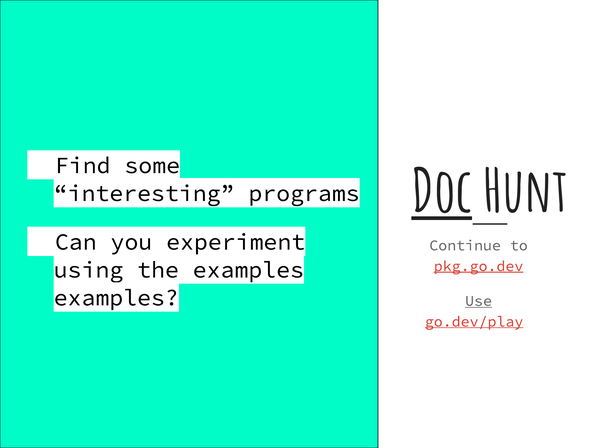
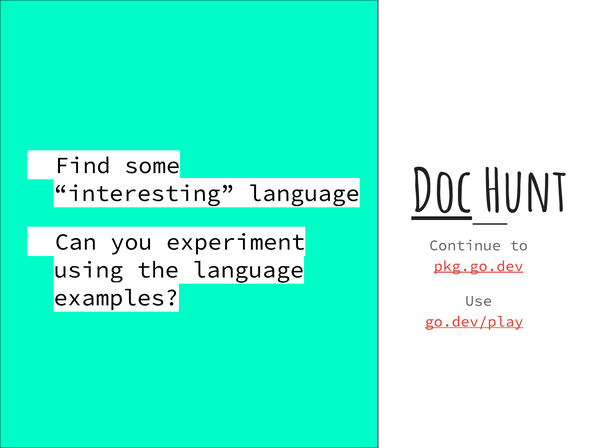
interesting programs: programs -> language
examples at (248, 270): examples -> language
Use underline: present -> none
